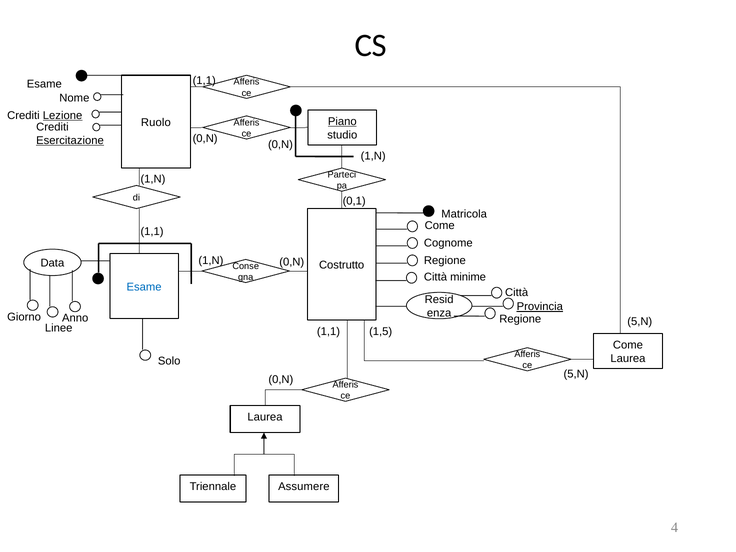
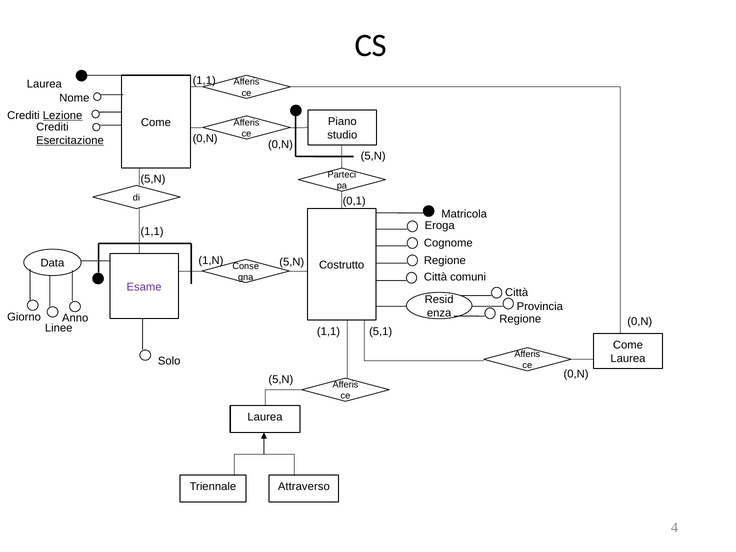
Esame at (44, 84): Esame -> Laurea
Piano underline: present -> none
Ruolo at (156, 122): Ruolo -> Come
1,N at (373, 156): 1,N -> 5,N
1,N at (153, 179): 1,N -> 5,N
Come at (440, 226): Come -> Eroga
0,N at (292, 262): 0,N -> 5,N
minime: minime -> comuni
Esame at (144, 287) colour: blue -> purple
Provincia underline: present -> none
5,N at (640, 322): 5,N -> 0,N
1,5: 1,5 -> 5,1
5,N at (576, 374): 5,N -> 0,N
0,N at (281, 380): 0,N -> 5,N
Assumere: Assumere -> Attraverso
